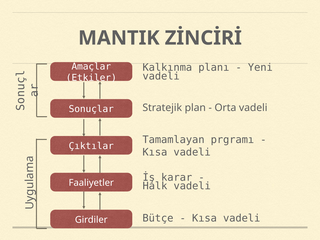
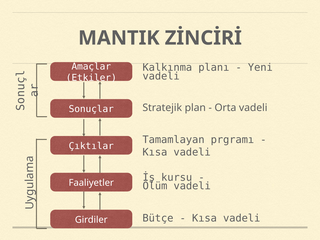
karar: karar -> kursu
Halk: Halk -> Ölüm
